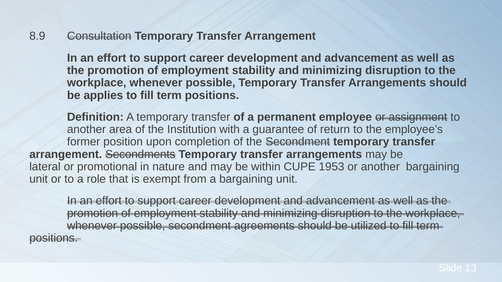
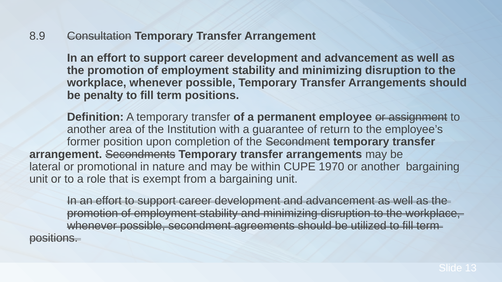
applies: applies -> penalty
1953: 1953 -> 1970
